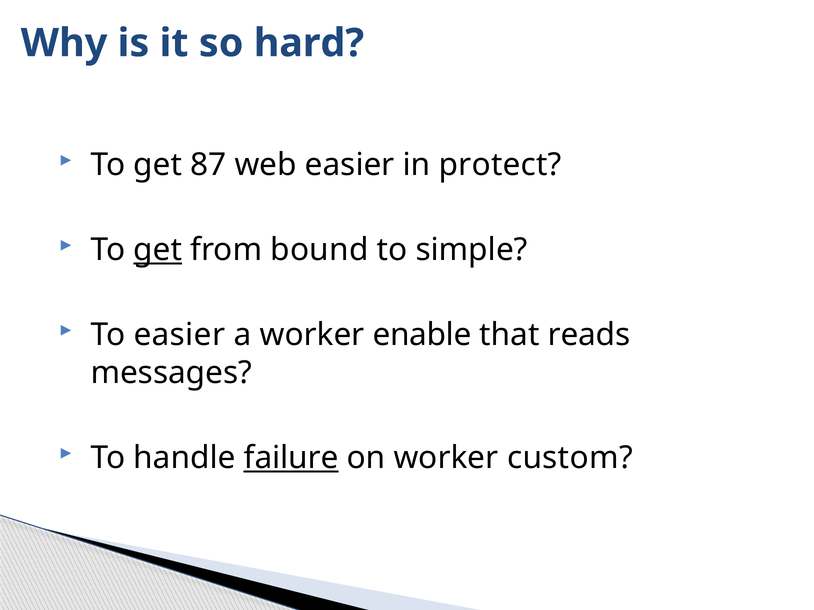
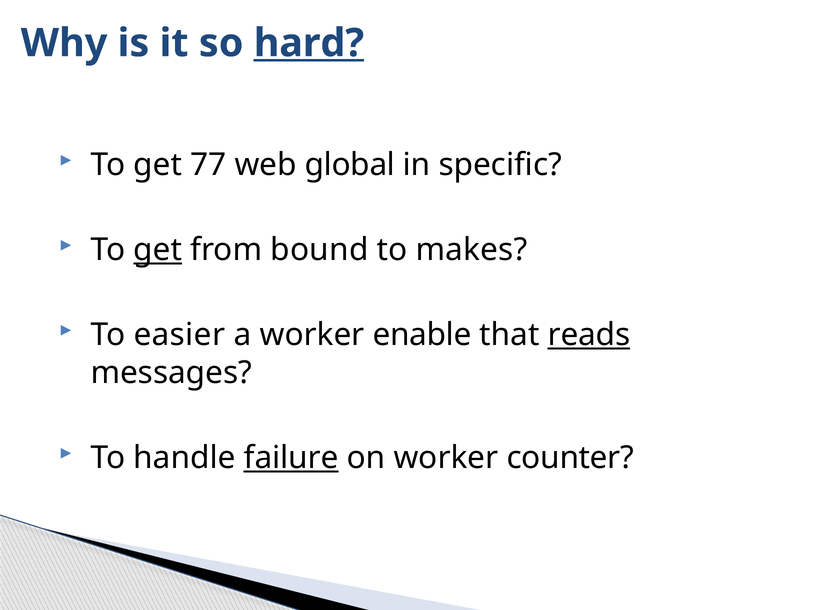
hard underline: none -> present
87: 87 -> 77
web easier: easier -> global
protect: protect -> specific
simple: simple -> makes
reads underline: none -> present
custom: custom -> counter
